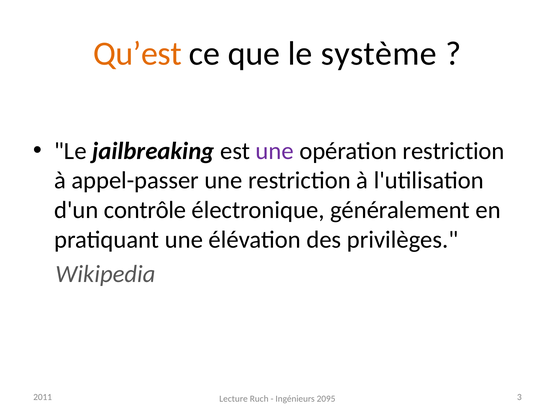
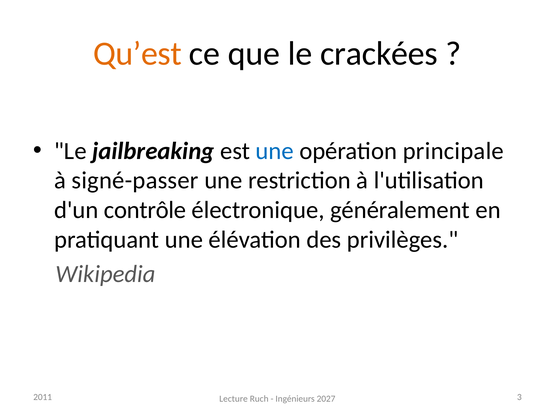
système: système -> crackées
une at (275, 151) colour: purple -> blue
opération restriction: restriction -> principale
appel-passer: appel-passer -> signé-passer
2095: 2095 -> 2027
